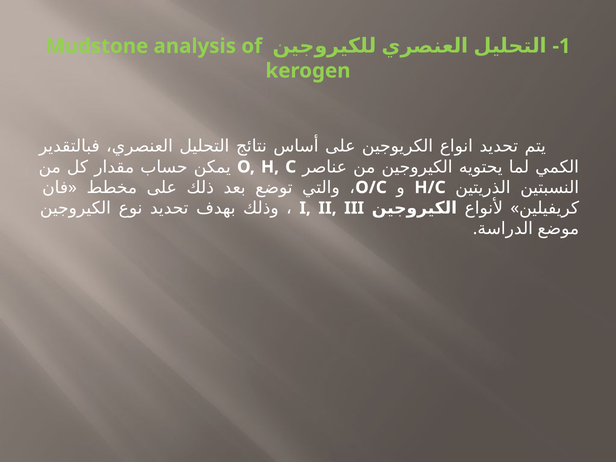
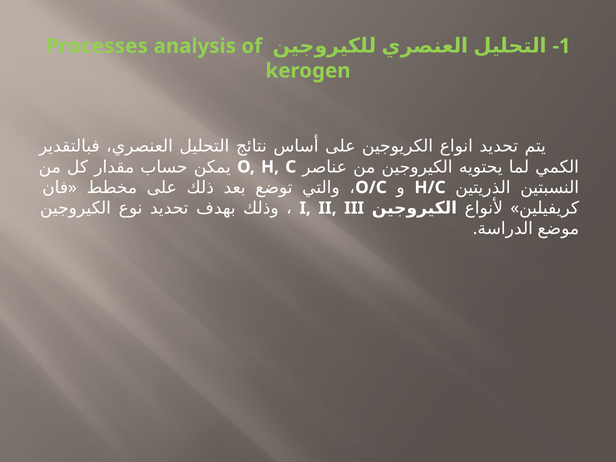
Mudstone: Mudstone -> Processes
